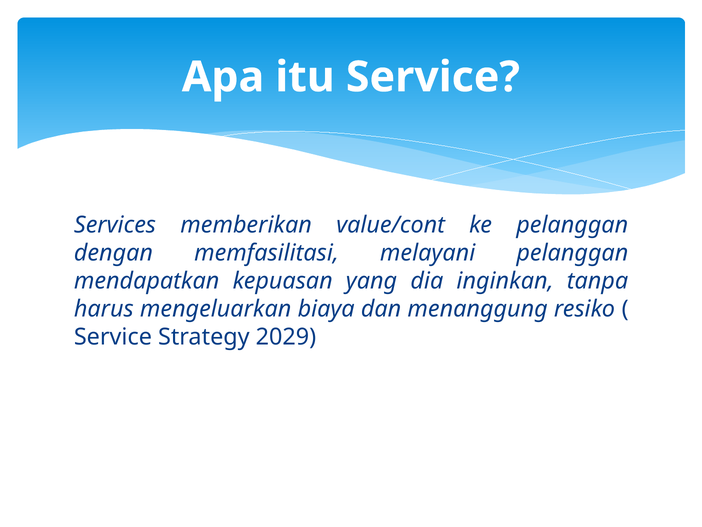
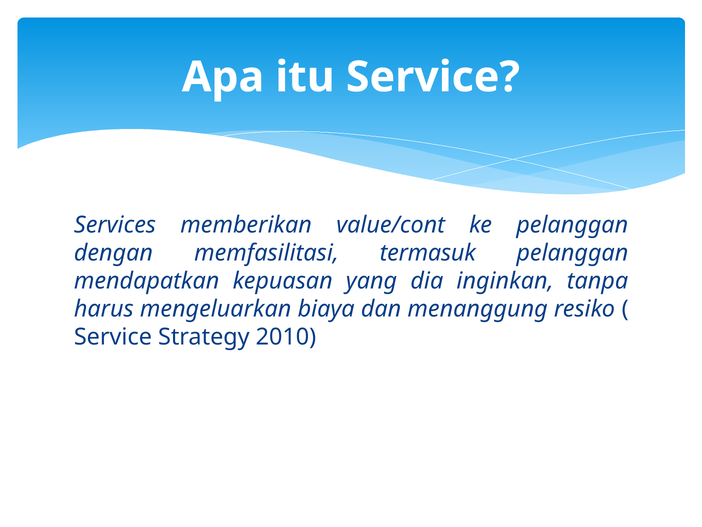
melayani: melayani -> termasuk
2029: 2029 -> 2010
